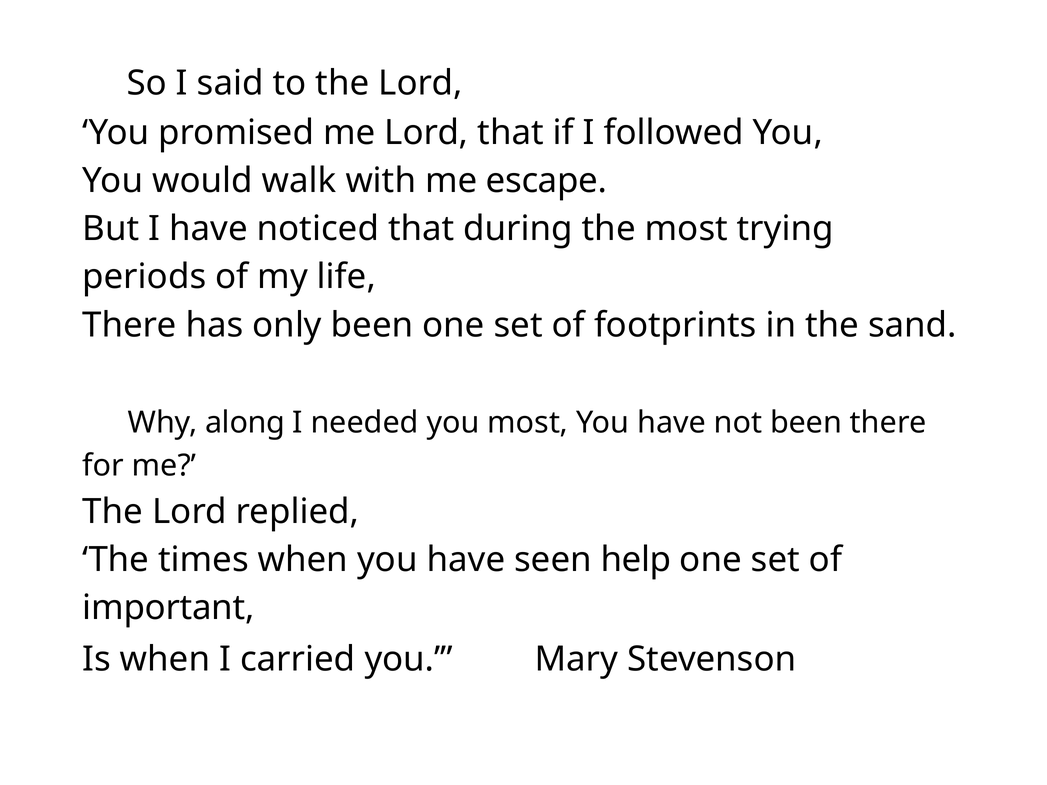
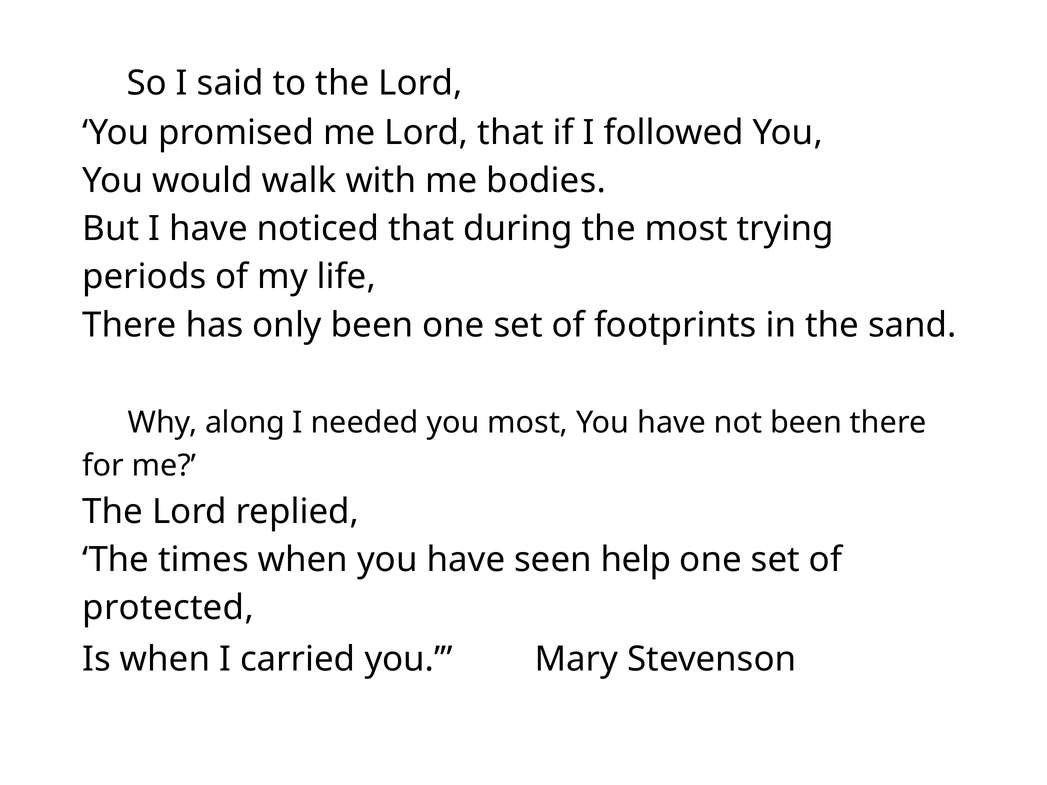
escape: escape -> bodies
important: important -> protected
